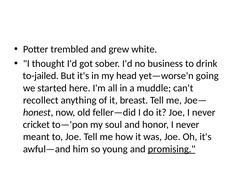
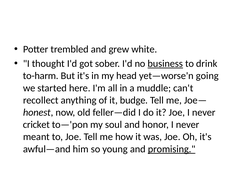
business underline: none -> present
to-jailed: to-jailed -> to-harm
breast: breast -> budge
